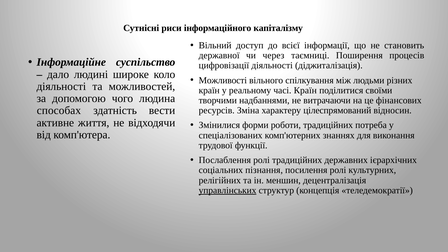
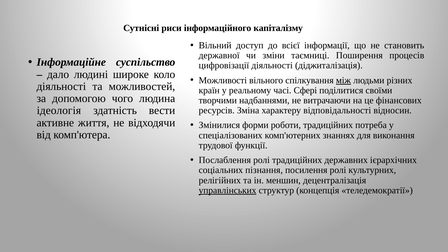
через: через -> зміни
між underline: none -> present
часі Країн: Країн -> Сфері
способах: способах -> ідеологія
цілеспрямований: цілеспрямований -> відповідальності
